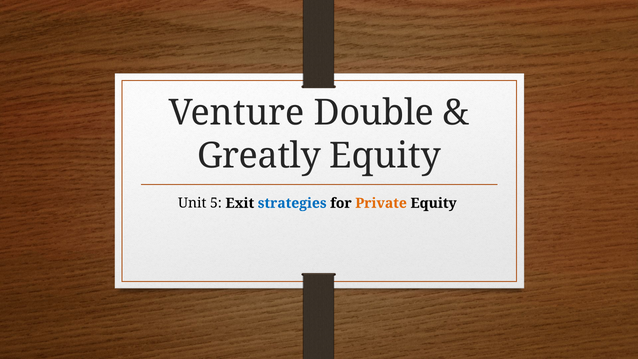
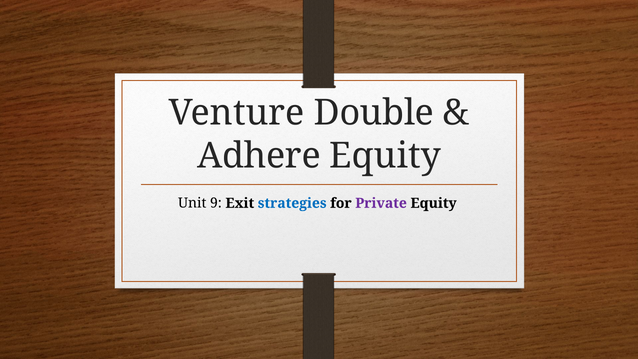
Greatly: Greatly -> Adhere
5: 5 -> 9
Private colour: orange -> purple
